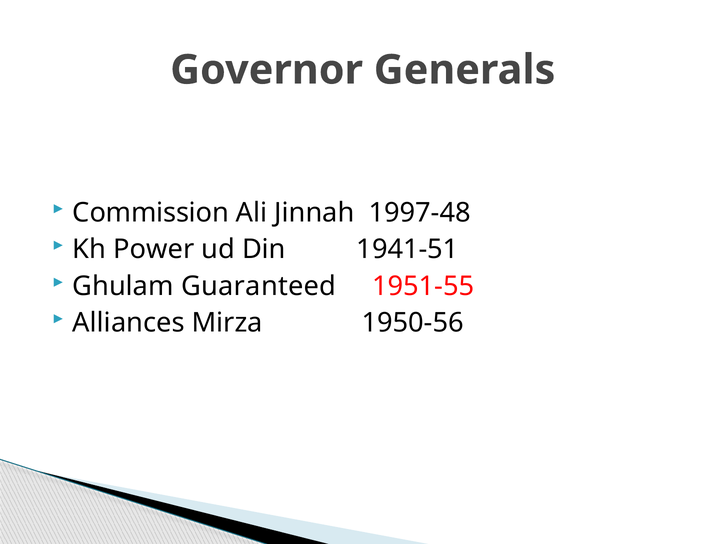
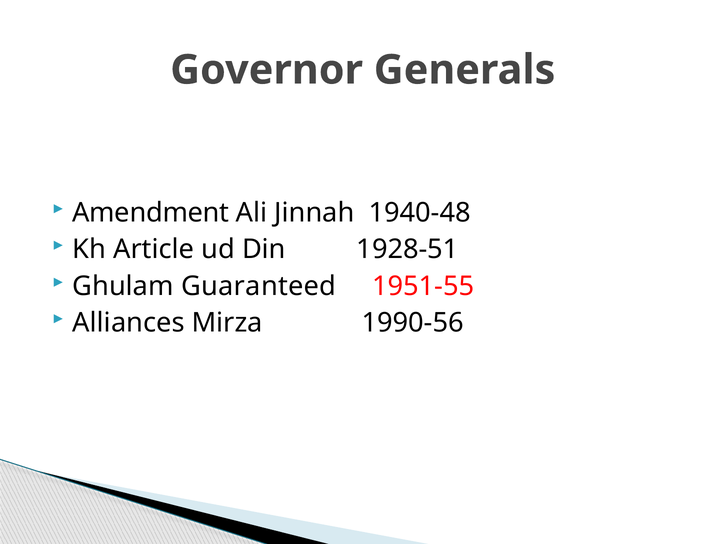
Commission: Commission -> Amendment
1997-48: 1997-48 -> 1940-48
Power: Power -> Article
1941-51: 1941-51 -> 1928-51
1950-56: 1950-56 -> 1990-56
